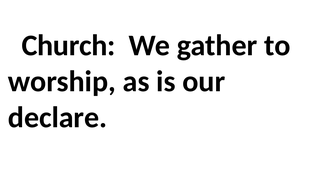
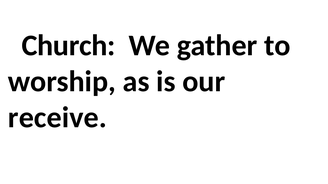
declare: declare -> receive
